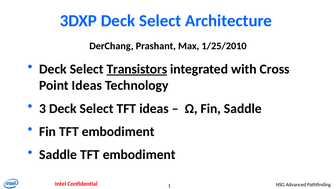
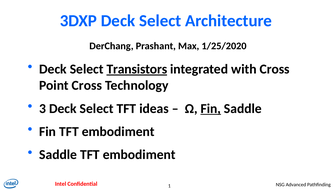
1/25/2010: 1/25/2010 -> 1/25/2020
Point Ideas: Ideas -> Cross
Fin at (211, 109) underline: none -> present
